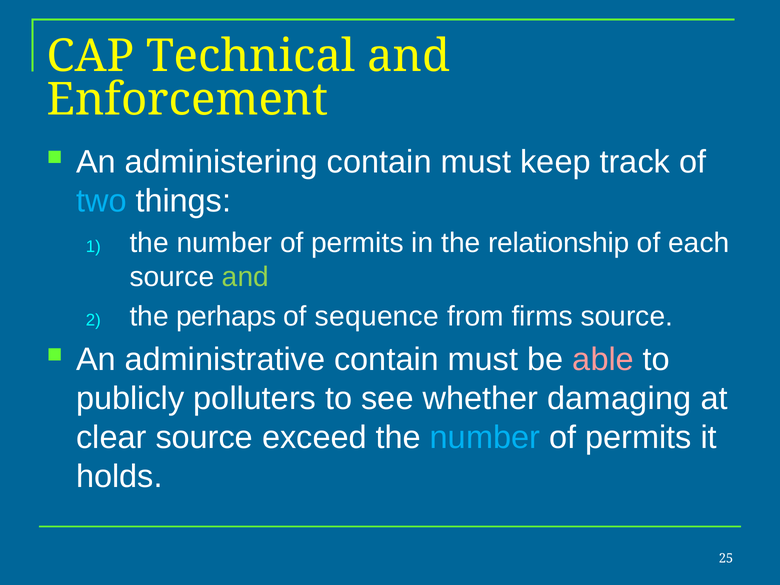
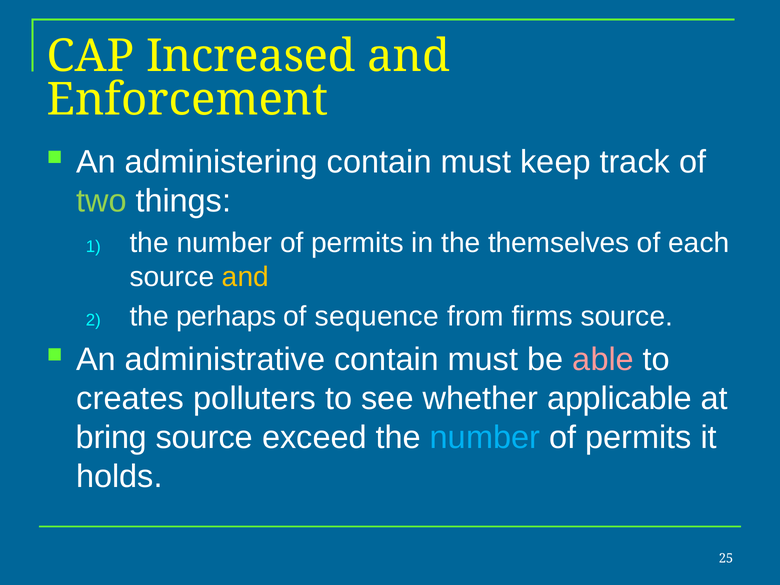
Technical: Technical -> Increased
two colour: light blue -> light green
relationship: relationship -> themselves
and at (245, 277) colour: light green -> yellow
publicly: publicly -> creates
damaging: damaging -> applicable
clear: clear -> bring
